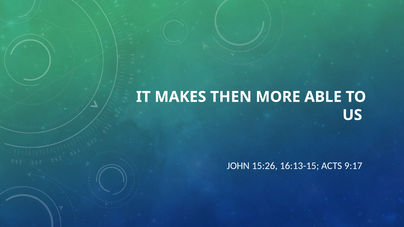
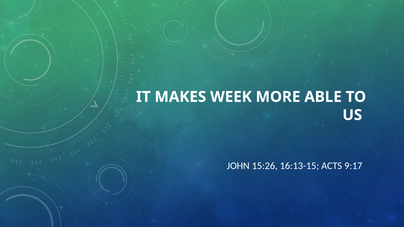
THEN: THEN -> WEEK
